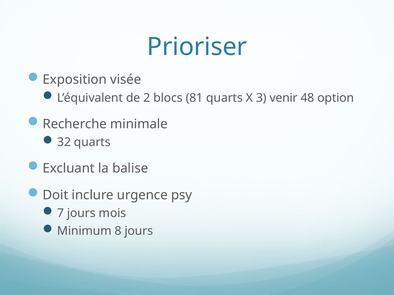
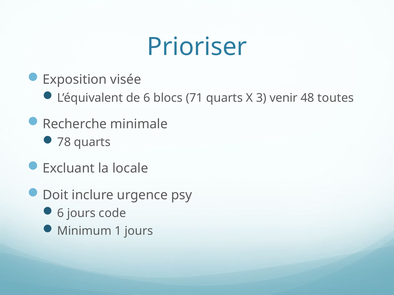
de 2: 2 -> 6
81: 81 -> 71
option: option -> toutes
32: 32 -> 78
balise: balise -> locale
7 at (61, 214): 7 -> 6
mois: mois -> code
8: 8 -> 1
